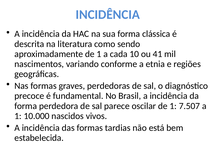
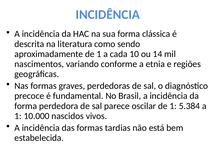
41: 41 -> 14
7.507: 7.507 -> 5.384
